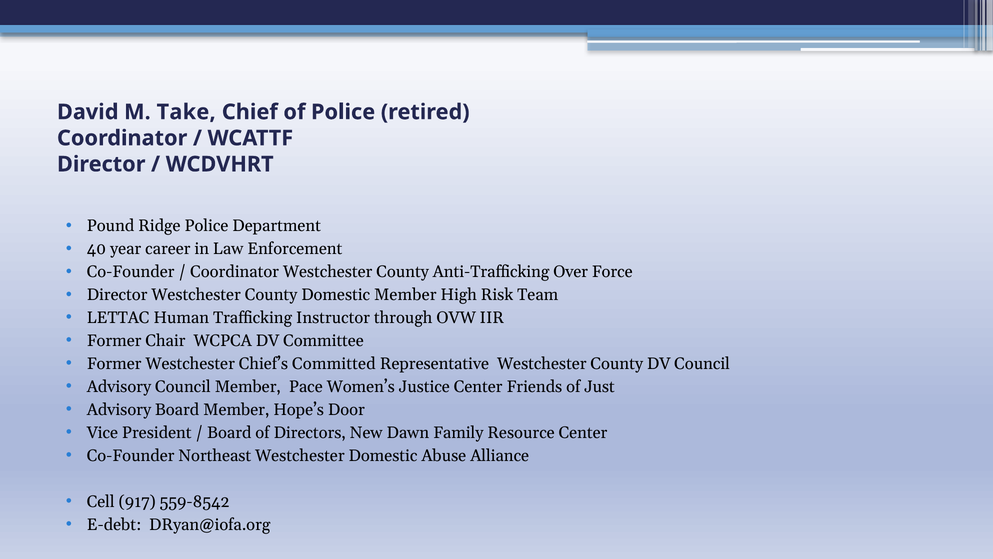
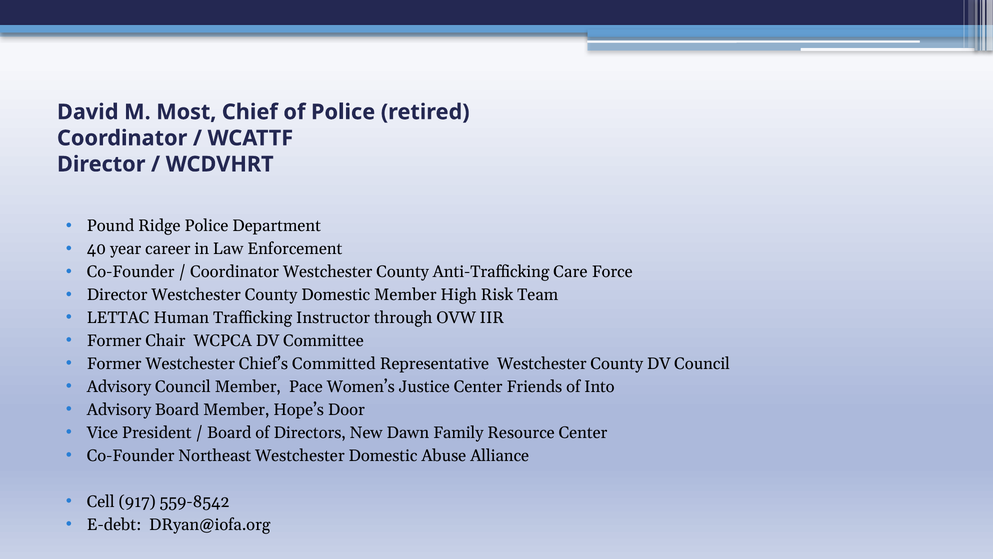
Take: Take -> Most
Over: Over -> Care
Just: Just -> Into
